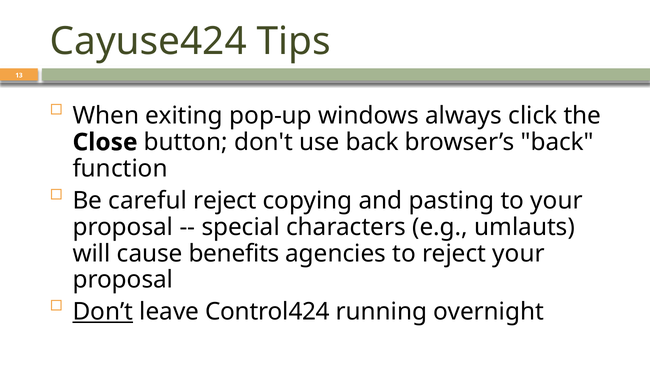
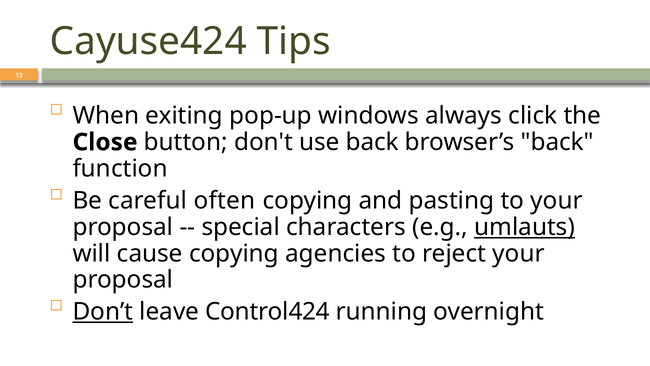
careful reject: reject -> often
umlauts underline: none -> present
cause benefits: benefits -> copying
